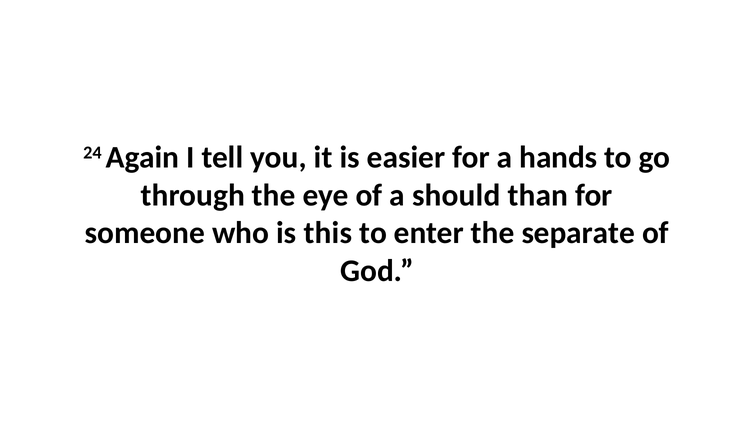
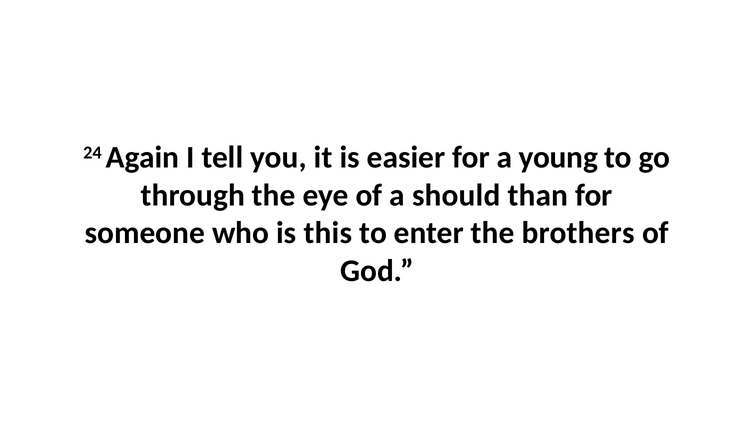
hands: hands -> young
separate: separate -> brothers
